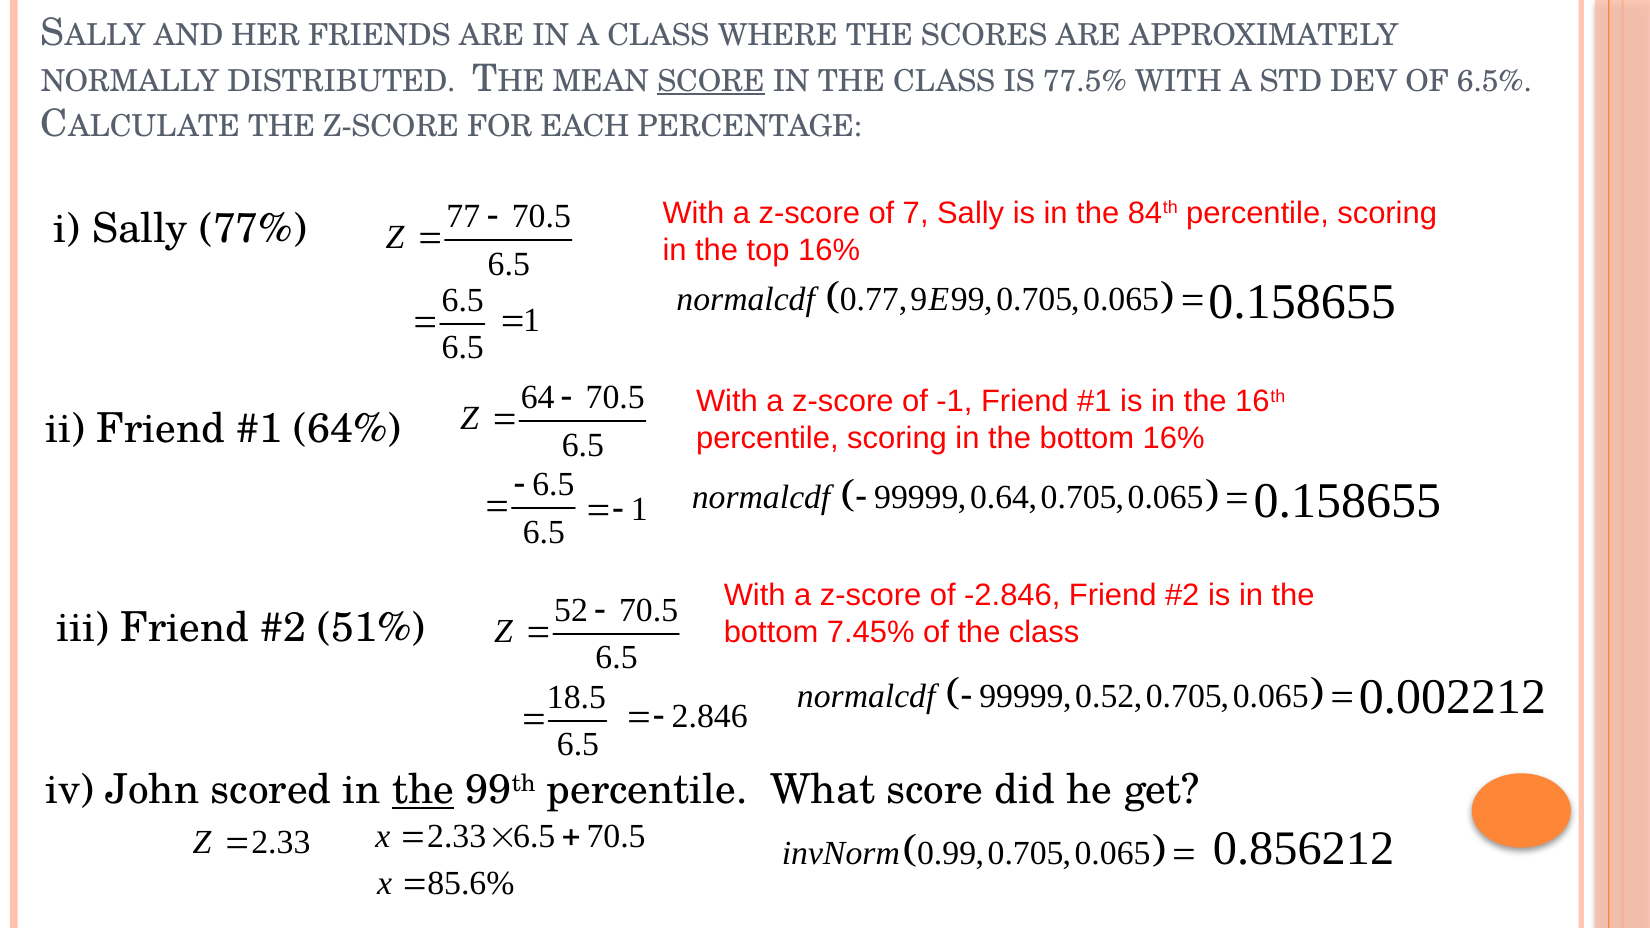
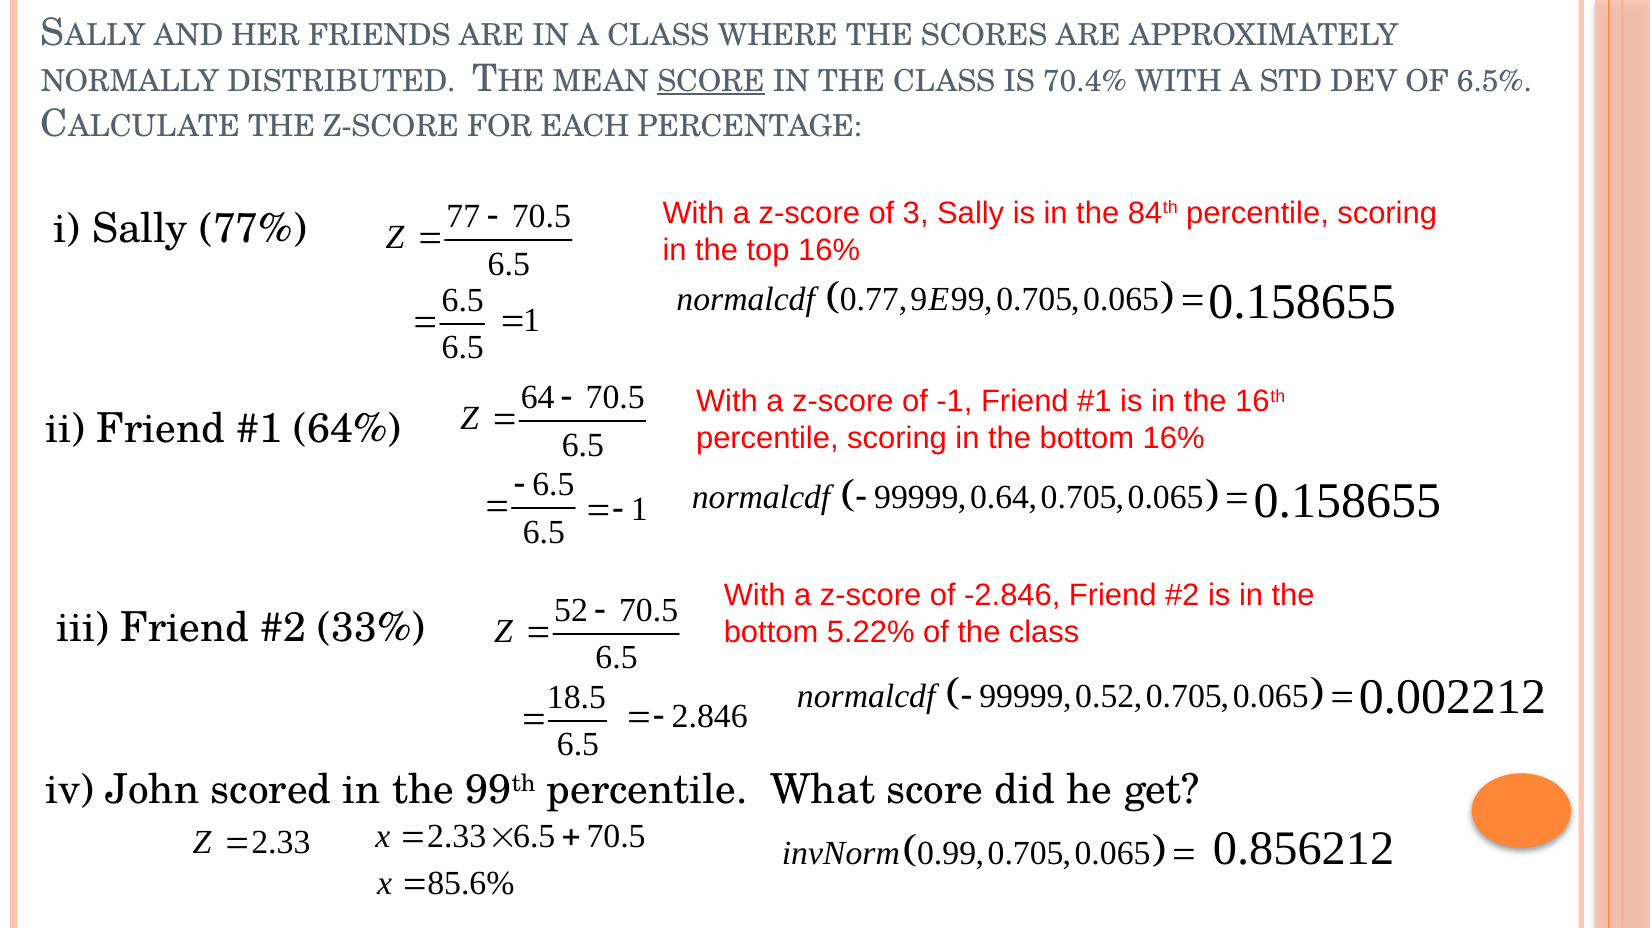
77.5%: 77.5% -> 70.4%
7: 7 -> 3
51%: 51% -> 33%
7.45%: 7.45% -> 5.22%
the at (423, 790) underline: present -> none
